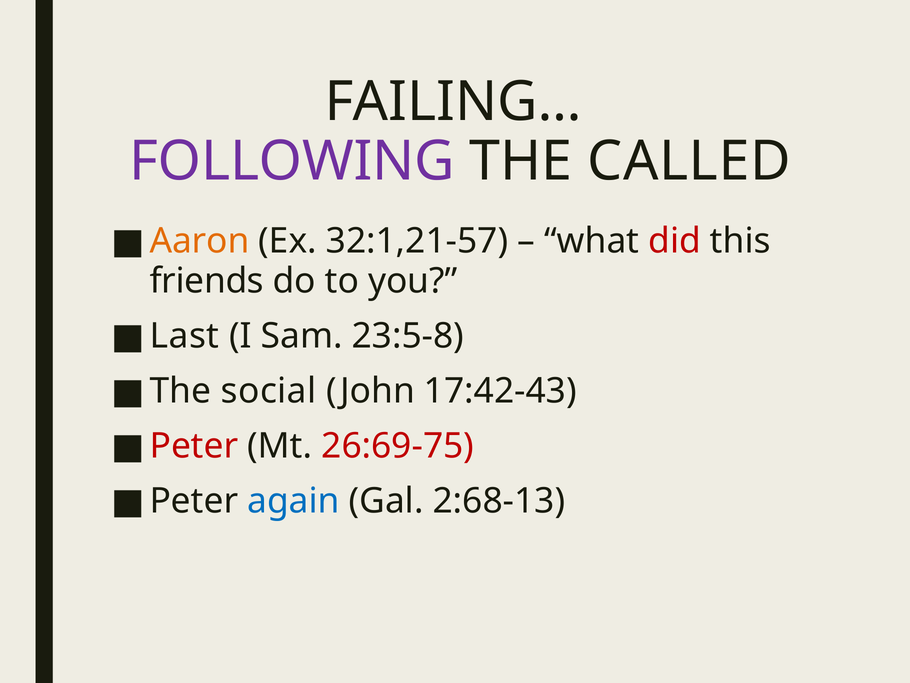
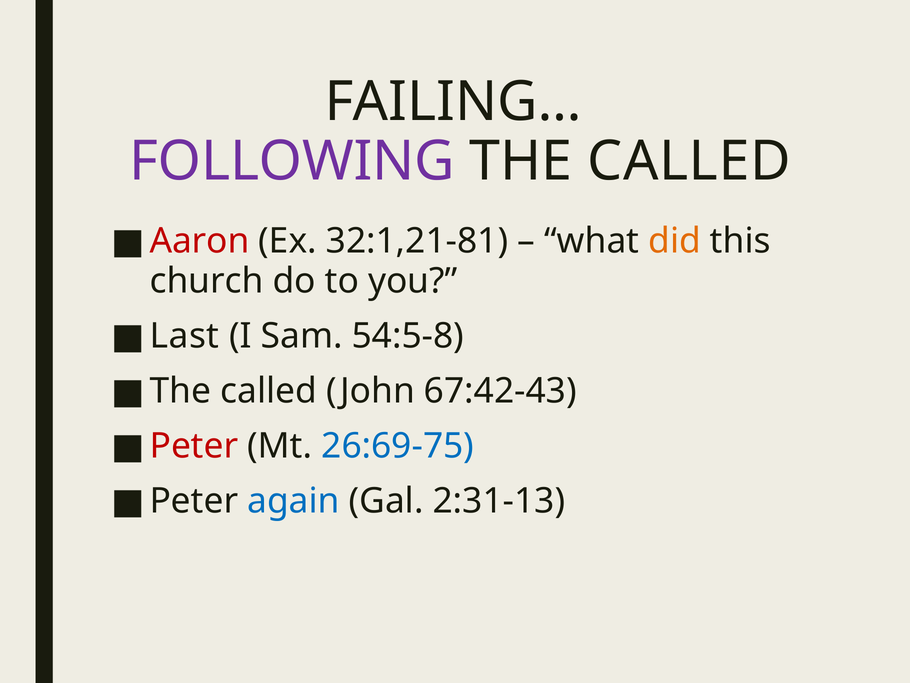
Aaron colour: orange -> red
32:1,21-57: 32:1,21-57 -> 32:1,21-81
did colour: red -> orange
friends: friends -> church
23:5-8: 23:5-8 -> 54:5-8
social at (269, 391): social -> called
17:42-43: 17:42-43 -> 67:42-43
26:69-75 colour: red -> blue
2:68-13: 2:68-13 -> 2:31-13
